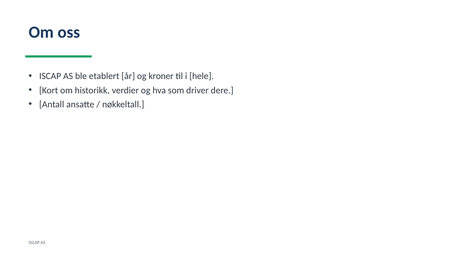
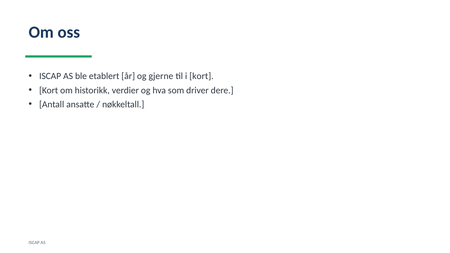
kroner: kroner -> gjerne
i hele: hele -> kort
